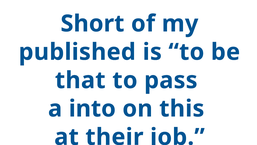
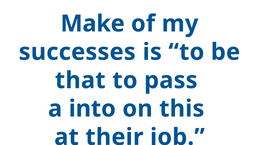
Short: Short -> Make
published: published -> successes
